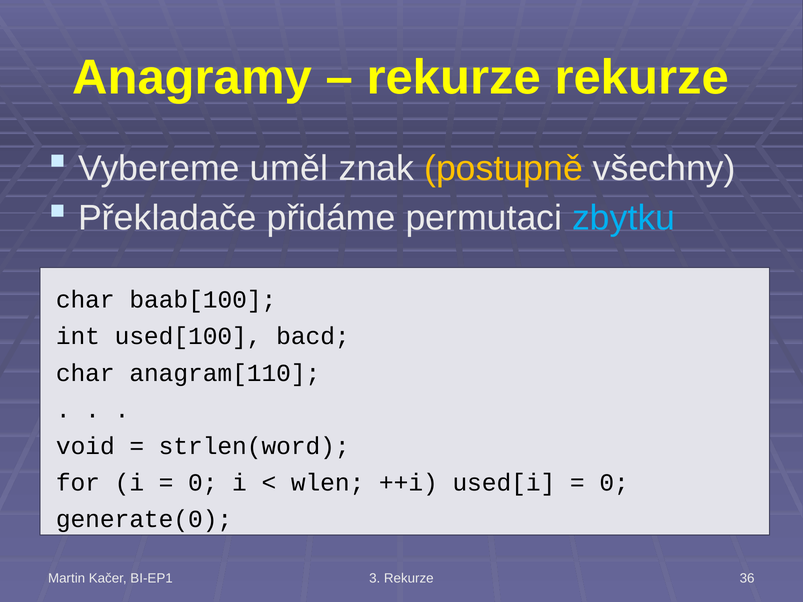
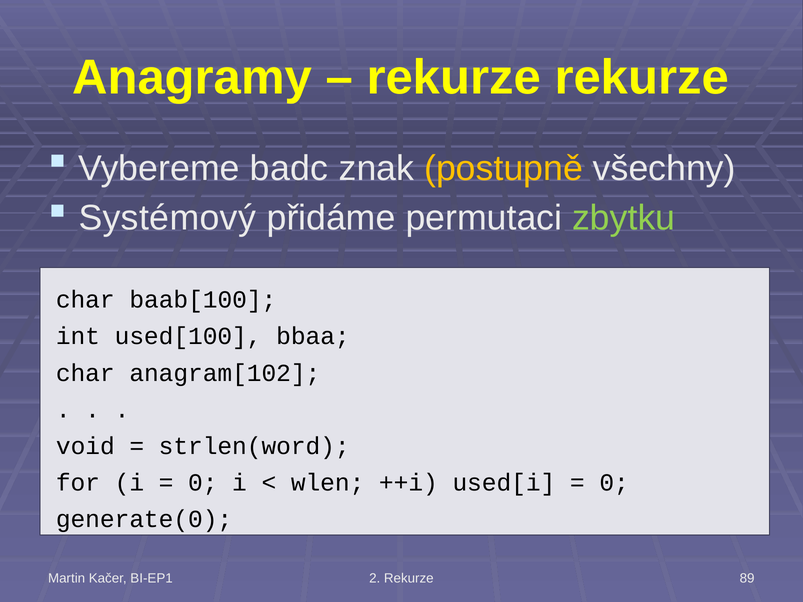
uměl: uměl -> badc
Překladače: Překladače -> Systémový
zbytku colour: light blue -> light green
bacd: bacd -> bbaa
anagram[110: anagram[110 -> anagram[102
3: 3 -> 2
36: 36 -> 89
